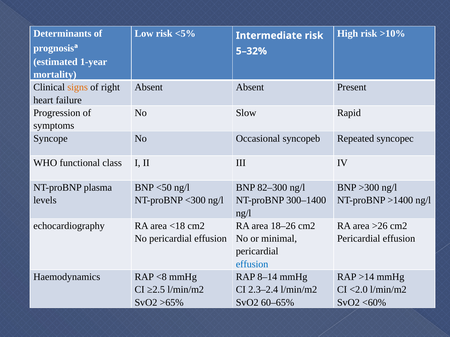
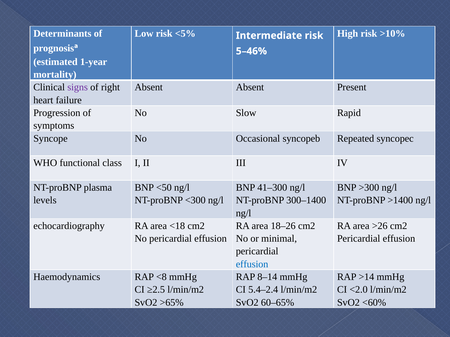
5–32%: 5–32% -> 5–46%
signs colour: orange -> purple
82–300: 82–300 -> 41–300
2.3–2.4: 2.3–2.4 -> 5.4–2.4
